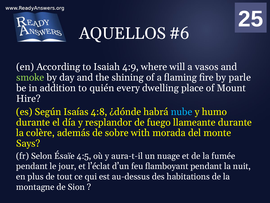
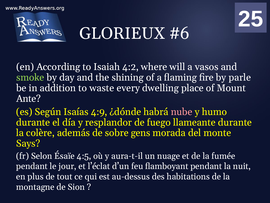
AQUELLOS: AQUELLOS -> GLORIEUX
4:9: 4:9 -> 4:2
quién: quién -> waste
Hire: Hire -> Ante
4:8: 4:8 -> 4:9
nube colour: light blue -> pink
with: with -> gens
